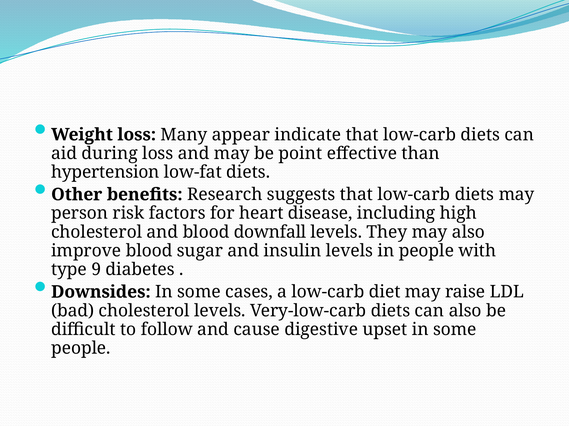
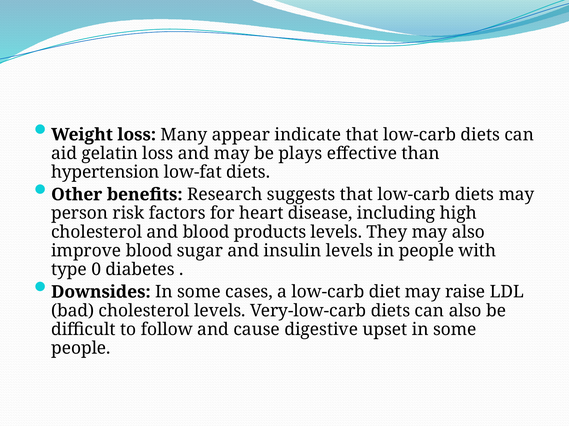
during: during -> gelatin
point: point -> plays
downfall: downfall -> products
9: 9 -> 0
